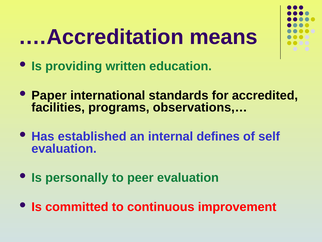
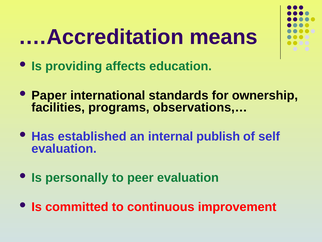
written: written -> affects
accredited: accredited -> ownership
defines: defines -> publish
